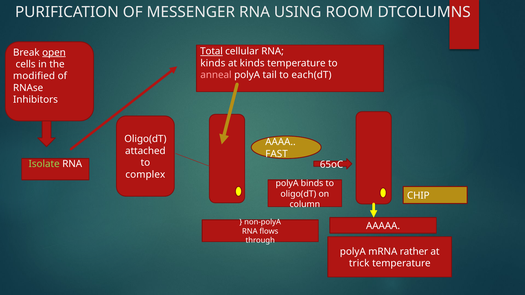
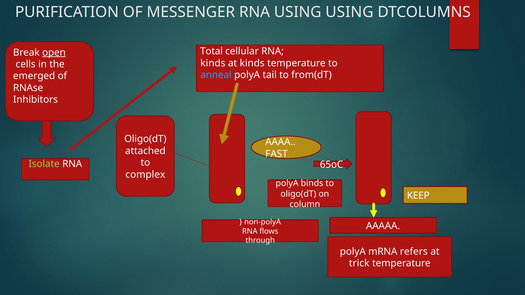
USING ROOM: ROOM -> USING
Total underline: present -> none
anneal colour: pink -> light blue
each(dT: each(dT -> from(dT
modified: modified -> emerged
CHIP: CHIP -> KEEP
rather: rather -> refers
